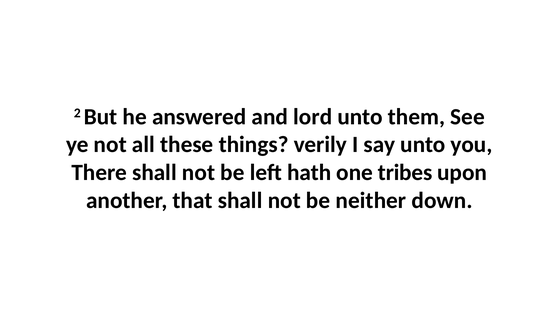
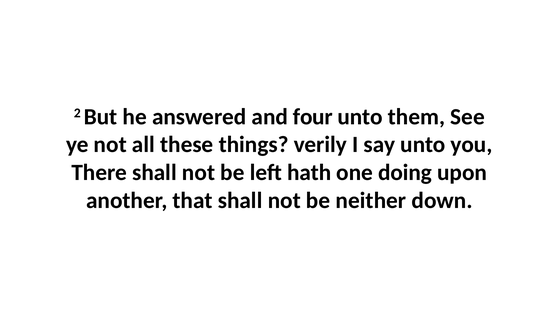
lord: lord -> four
tribes: tribes -> doing
